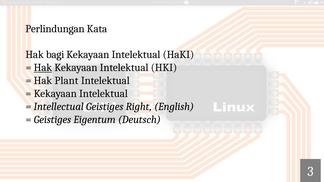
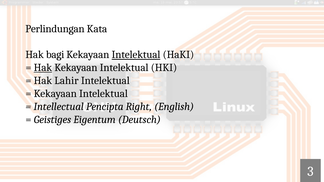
Intelektual at (136, 55) underline: none -> present
Plant: Plant -> Lahir
Intellectual Geistiges: Geistiges -> Pencipta
